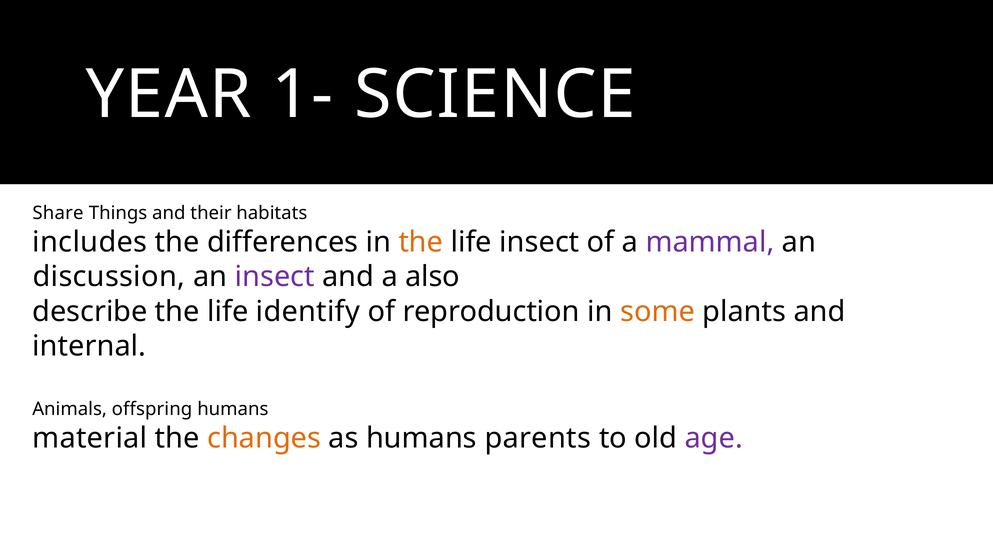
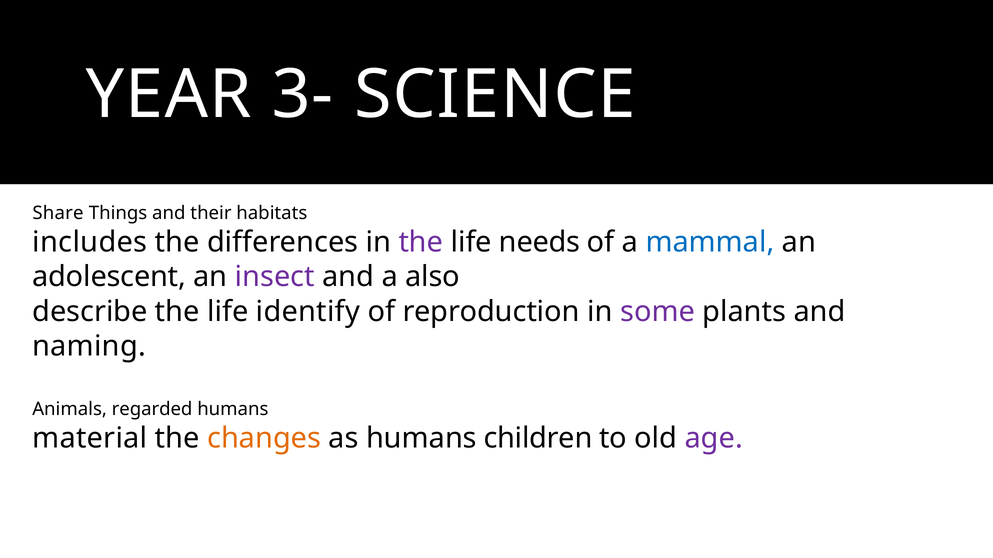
1-: 1- -> 3-
the at (421, 242) colour: orange -> purple
life insect: insect -> needs
mammal colour: purple -> blue
discussion: discussion -> adolescent
some colour: orange -> purple
internal: internal -> naming
offspring: offspring -> regarded
parents: parents -> children
